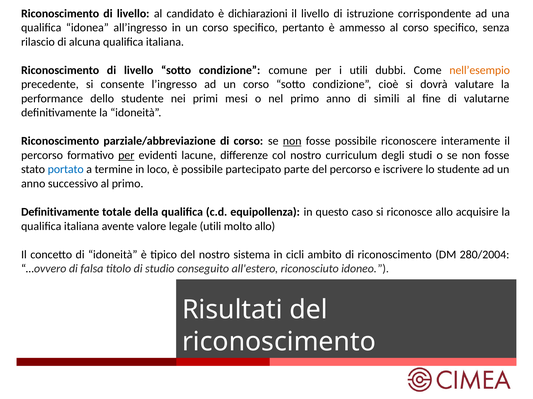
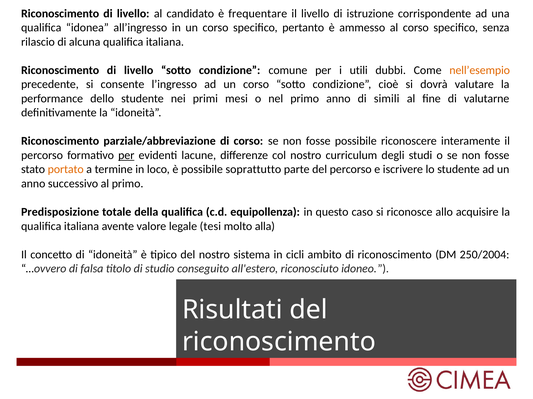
dichiarazioni: dichiarazioni -> frequentare
non at (292, 141) underline: present -> none
portato colour: blue -> orange
partecipato: partecipato -> soprattutto
Definitivamente at (60, 212): Definitivamente -> Predisposizione
legale utili: utili -> tesi
molto allo: allo -> alla
280/2004: 280/2004 -> 250/2004
